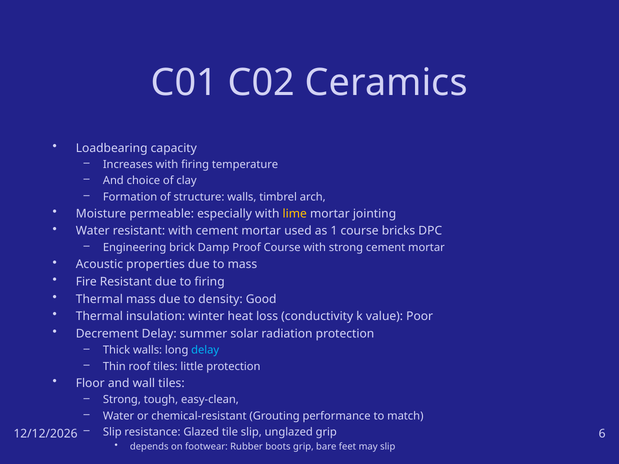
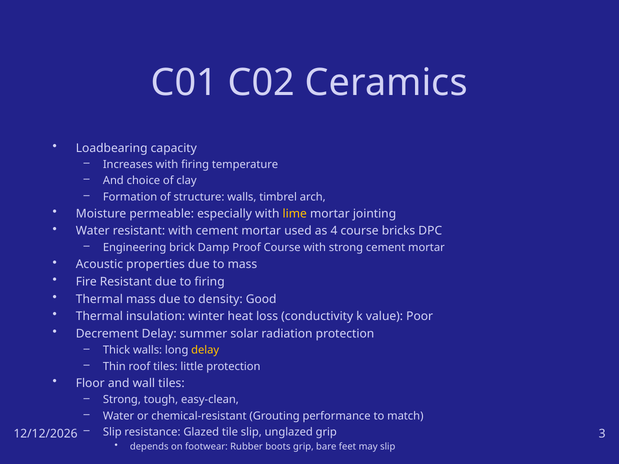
1: 1 -> 4
delay at (205, 350) colour: light blue -> yellow
6: 6 -> 3
